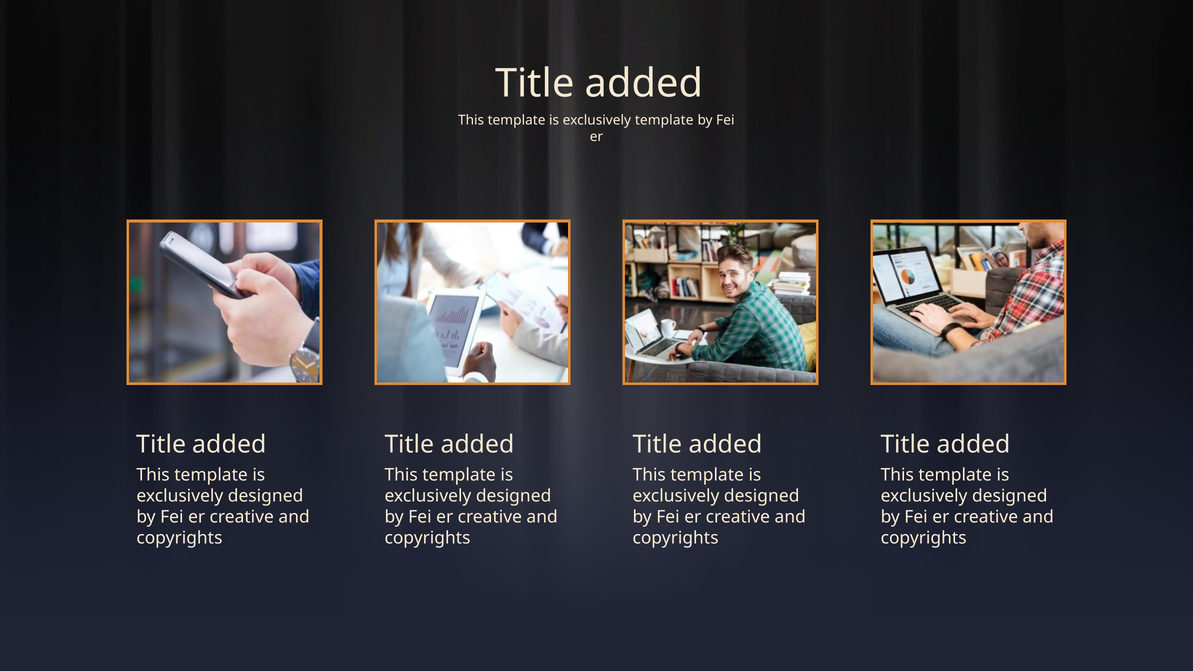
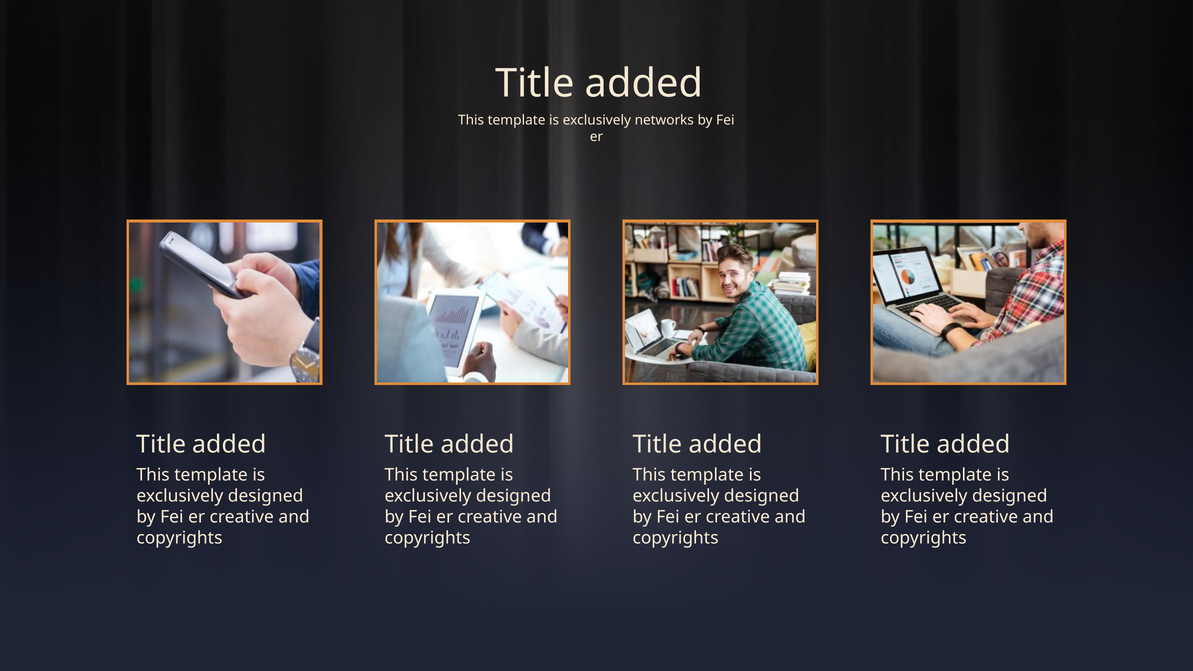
exclusively template: template -> networks
